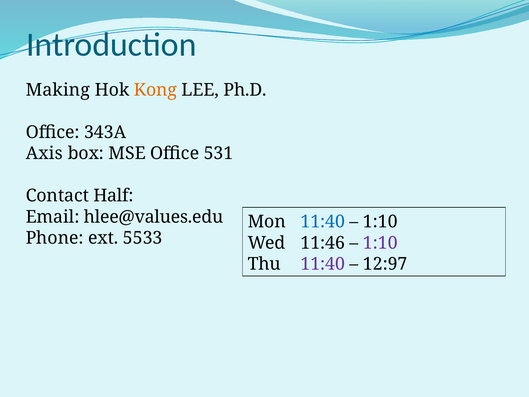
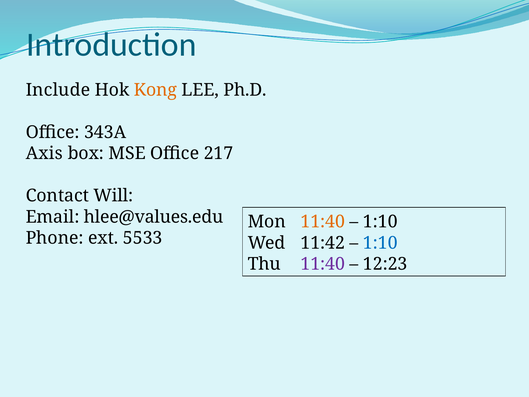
Making: Making -> Include
531: 531 -> 217
Half: Half -> Will
11:40 at (323, 222) colour: blue -> orange
11:46: 11:46 -> 11:42
1:10 at (380, 243) colour: purple -> blue
12:97: 12:97 -> 12:23
